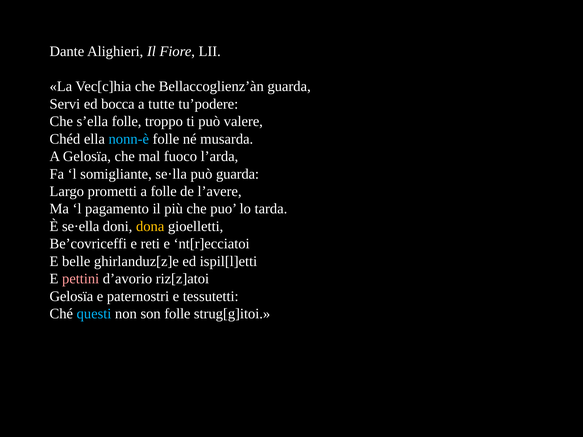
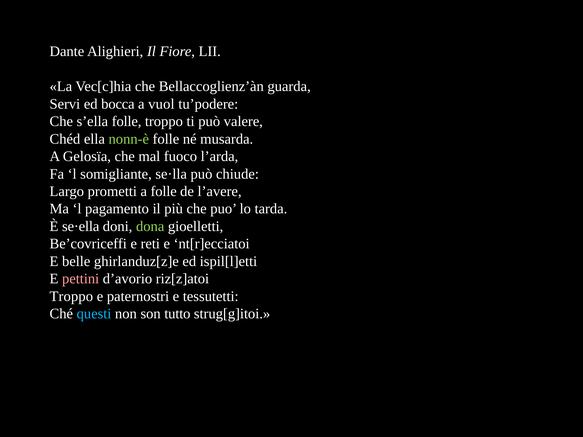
tutte: tutte -> vuol
nonn-è colour: light blue -> light green
può guarda: guarda -> chiude
dona colour: yellow -> light green
Gelosïa at (71, 296): Gelosïa -> Troppo
son folle: folle -> tutto
